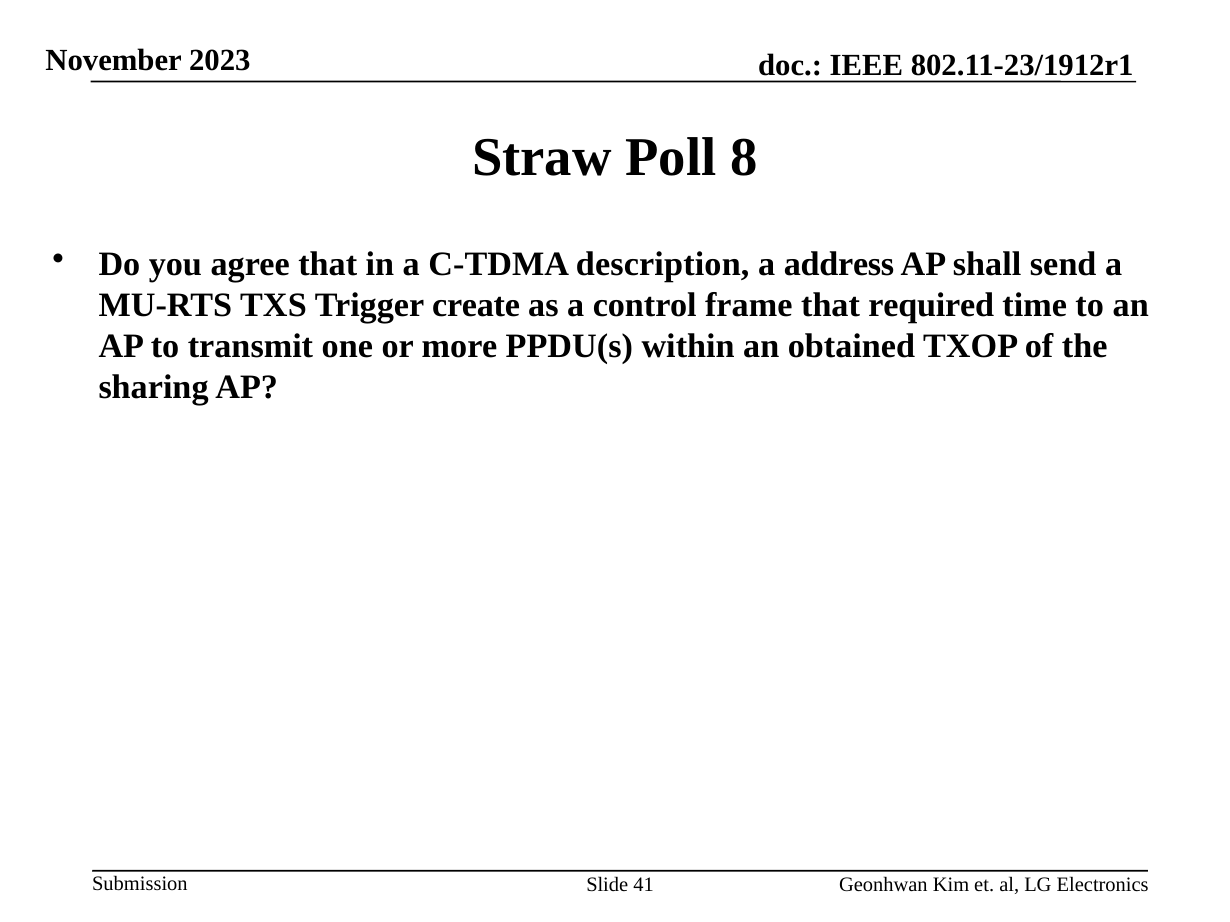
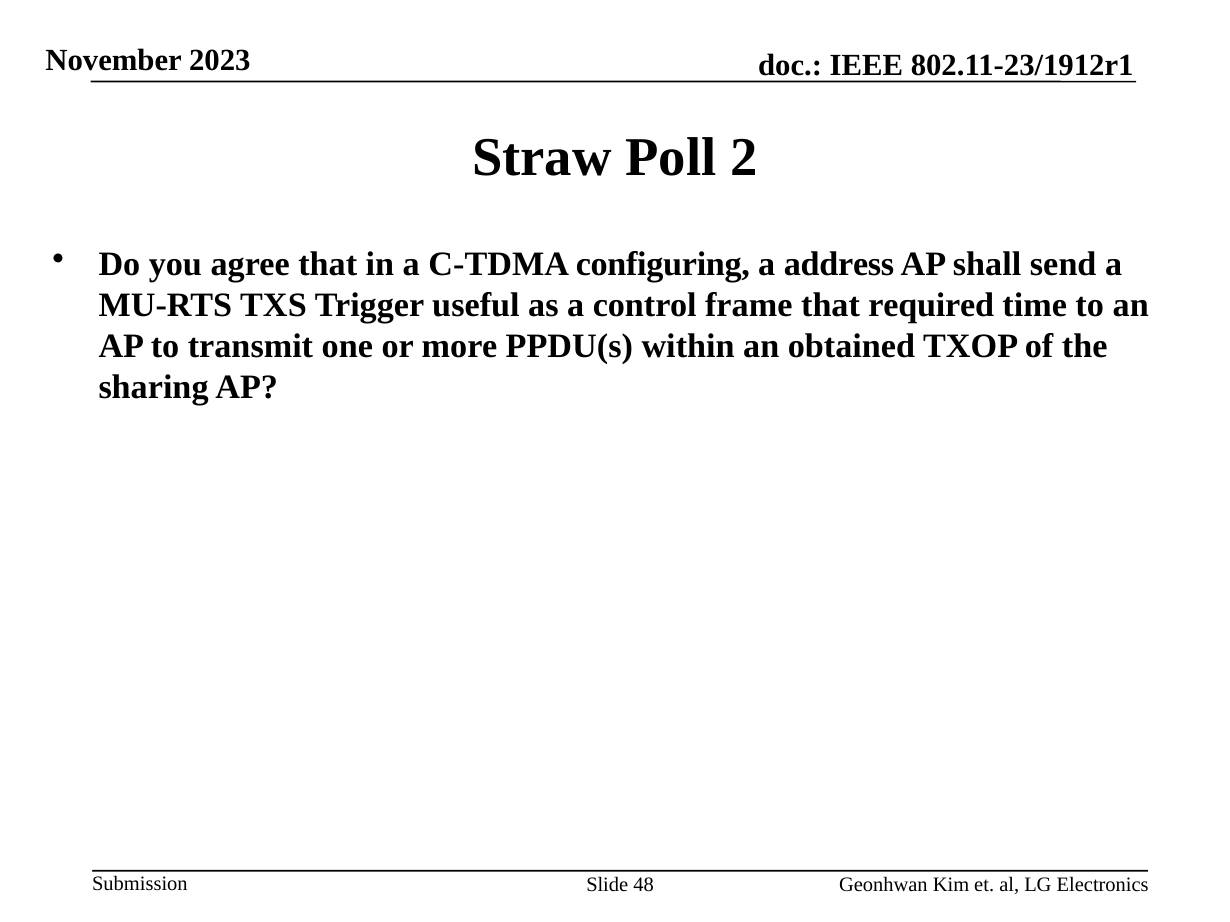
8: 8 -> 2
description: description -> configuring
create: create -> useful
41: 41 -> 48
